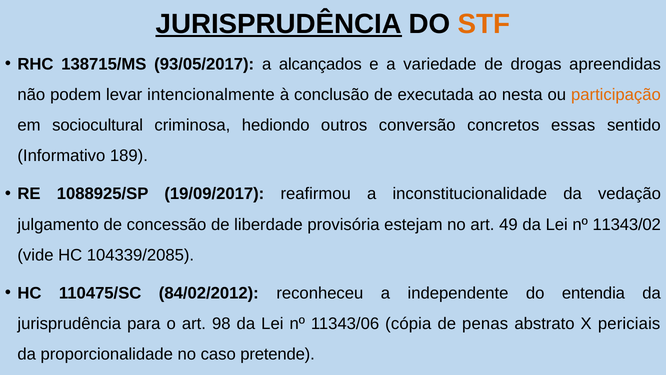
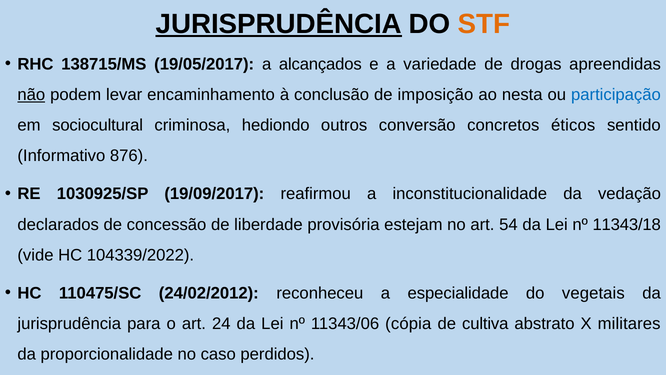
93/05/2017: 93/05/2017 -> 19/05/2017
não underline: none -> present
intencionalmente: intencionalmente -> encaminhamento
executada: executada -> imposição
participação colour: orange -> blue
essas: essas -> éticos
189: 189 -> 876
1088925/SP: 1088925/SP -> 1030925/SP
julgamento: julgamento -> declarados
49: 49 -> 54
11343/02: 11343/02 -> 11343/18
104339/2085: 104339/2085 -> 104339/2022
84/02/2012: 84/02/2012 -> 24/02/2012
independente: independente -> especialidade
entendia: entendia -> vegetais
98: 98 -> 24
penas: penas -> cultiva
periciais: periciais -> militares
pretende: pretende -> perdidos
